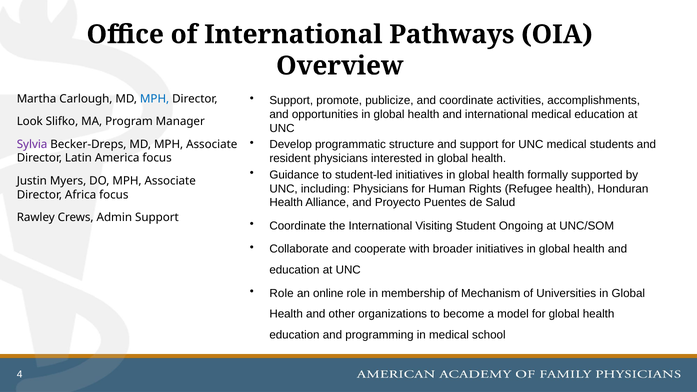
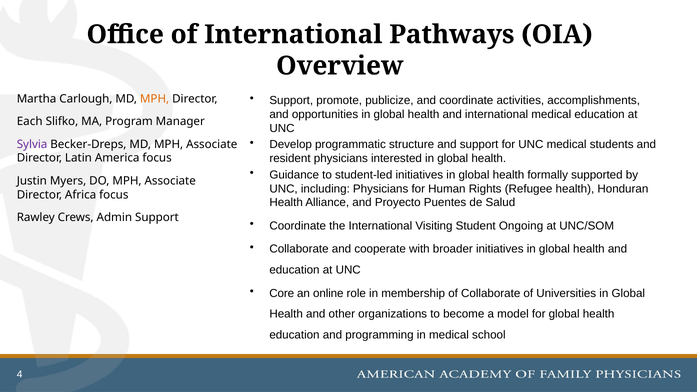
MPH at (155, 99) colour: blue -> orange
Look: Look -> Each
Role at (282, 293): Role -> Core
of Mechanism: Mechanism -> Collaborate
